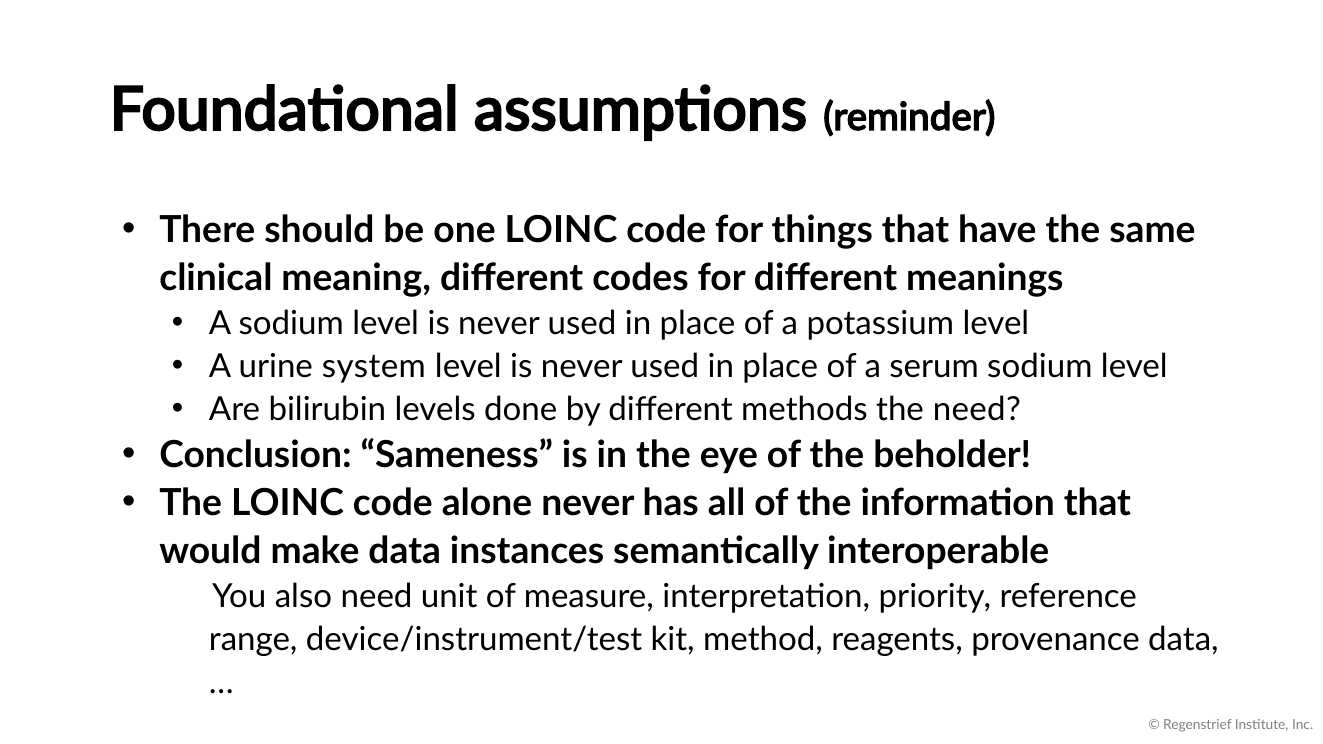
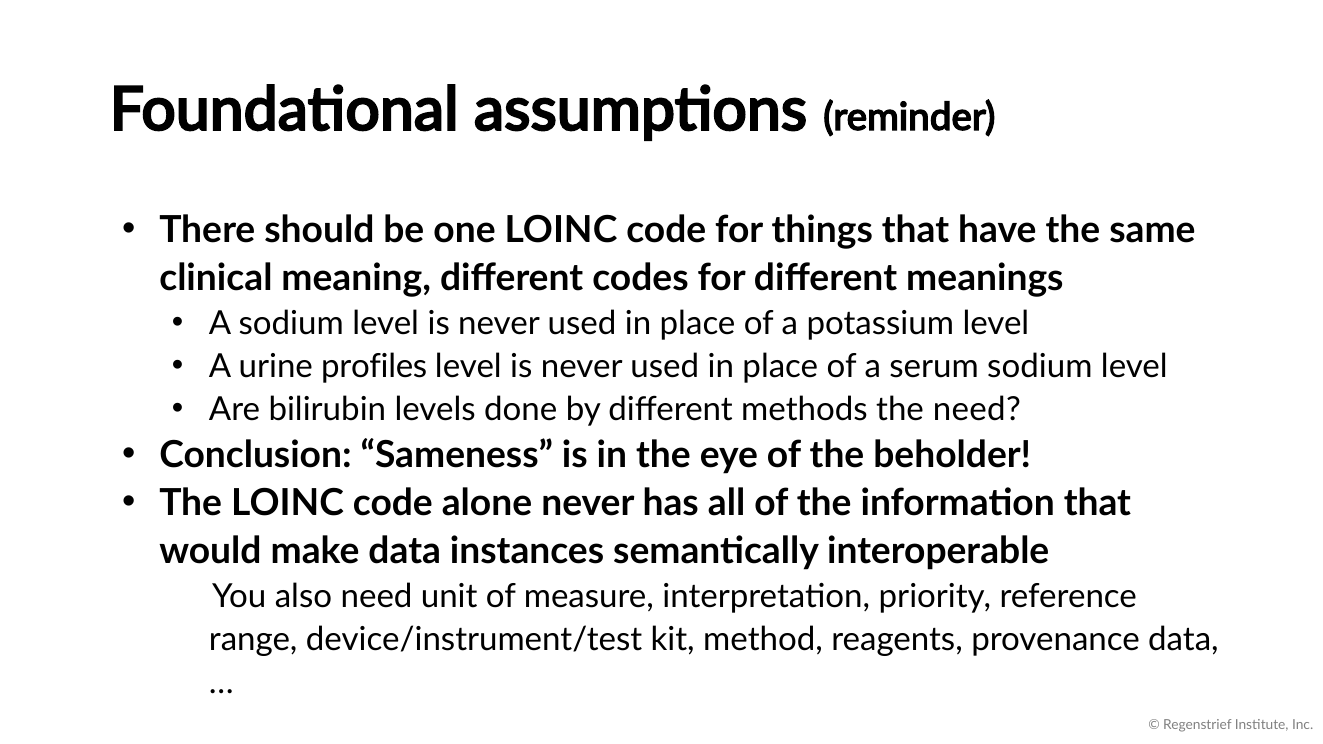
system: system -> profiles
